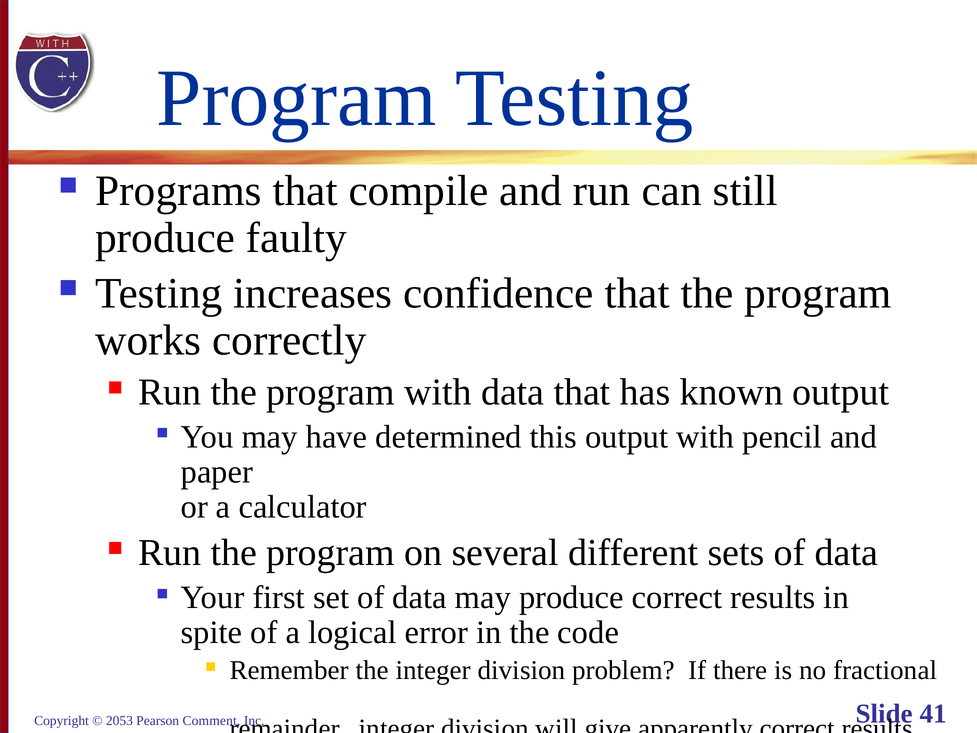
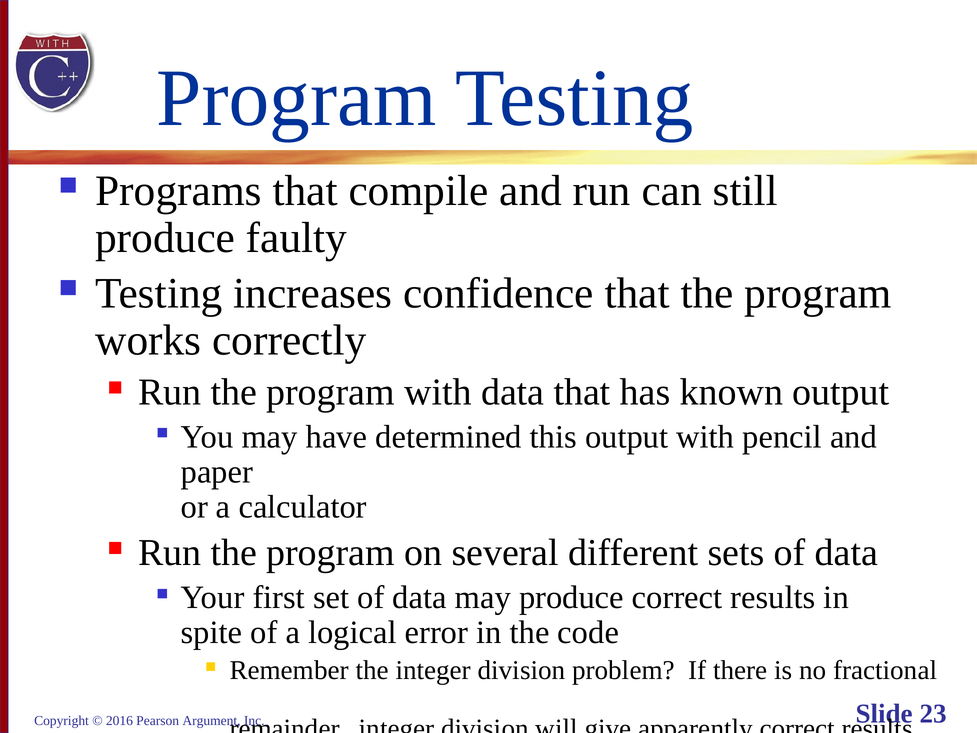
2053: 2053 -> 2016
Comment: Comment -> Argument
41: 41 -> 23
